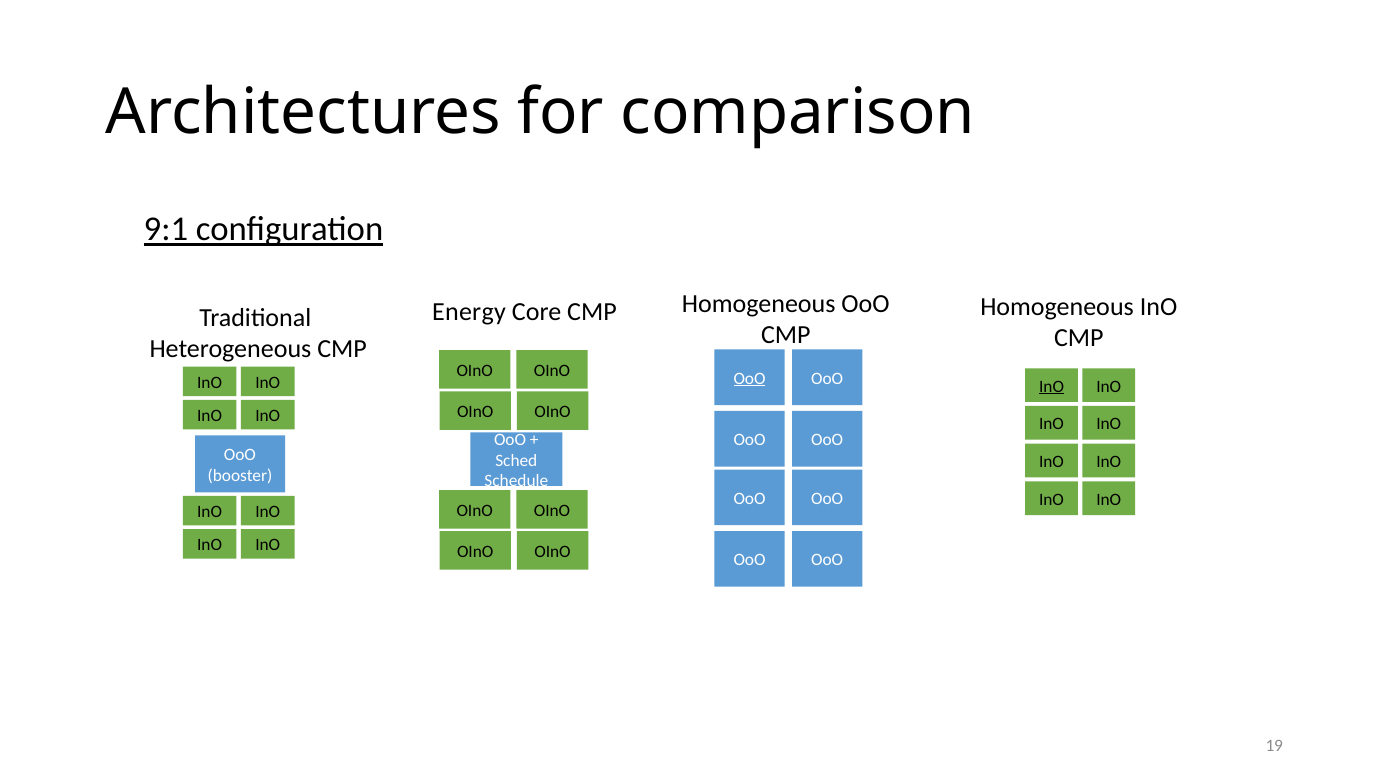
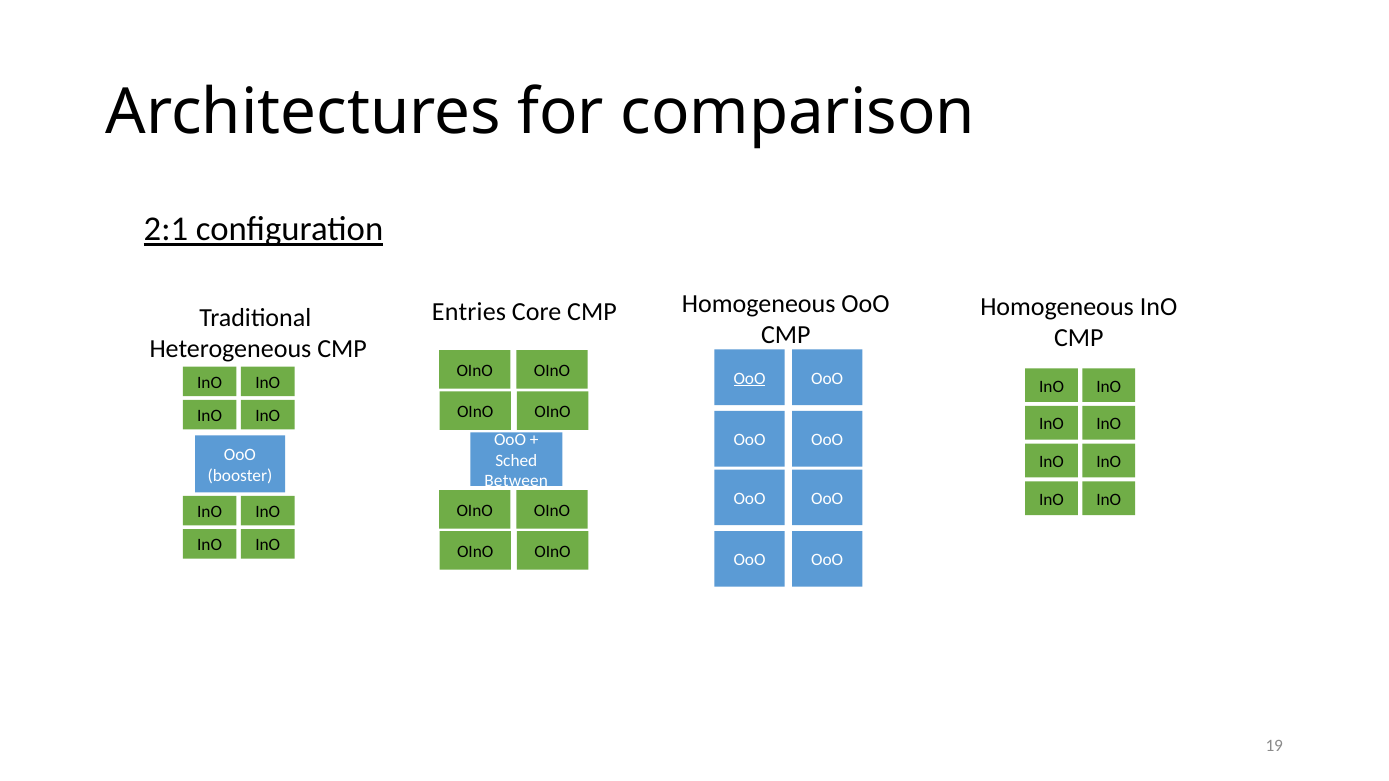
9:1: 9:1 -> 2:1
Energy: Energy -> Entries
InO at (1052, 386) underline: present -> none
Schedule: Schedule -> Between
